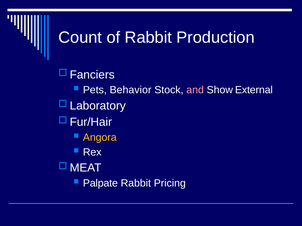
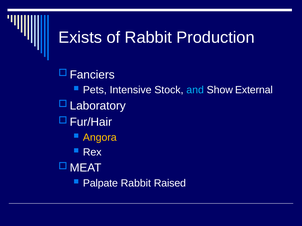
Count: Count -> Exists
Behavior: Behavior -> Intensive
and colour: pink -> light blue
Pricing: Pricing -> Raised
